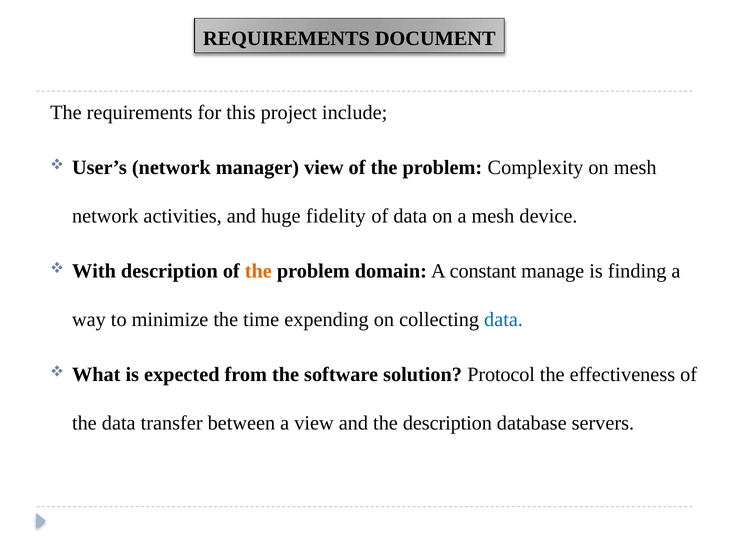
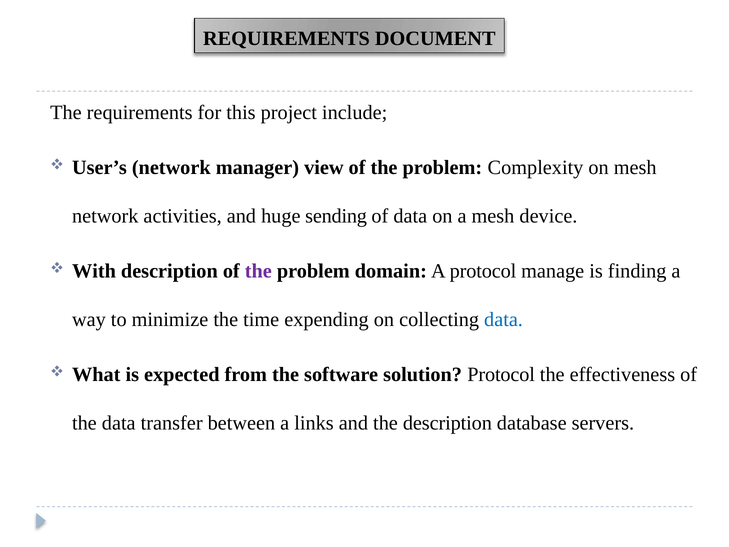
fidelity: fidelity -> sending
the at (258, 271) colour: orange -> purple
A constant: constant -> protocol
a view: view -> links
